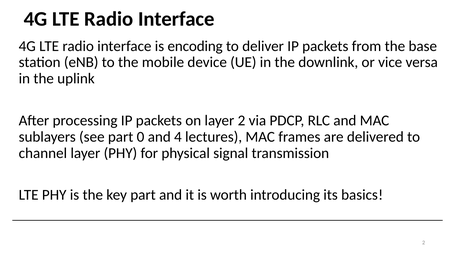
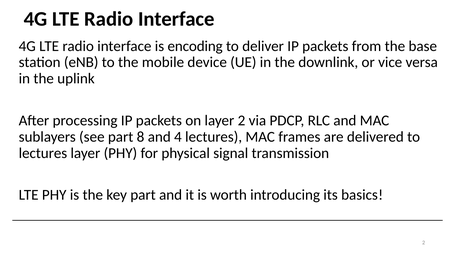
0: 0 -> 8
channel at (43, 153): channel -> lectures
